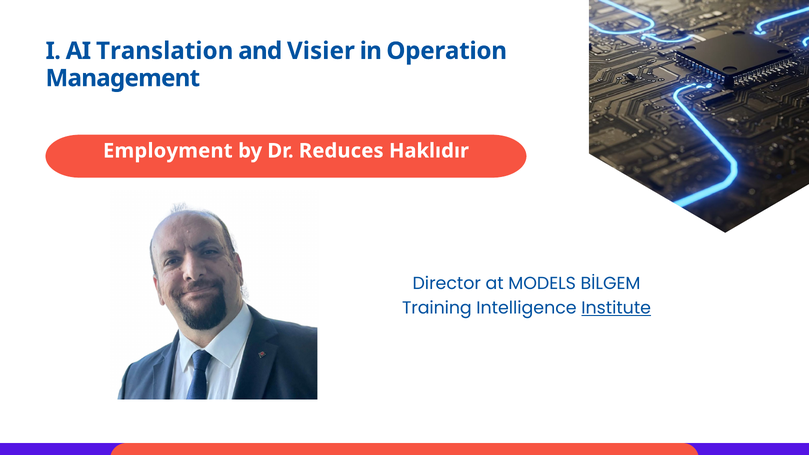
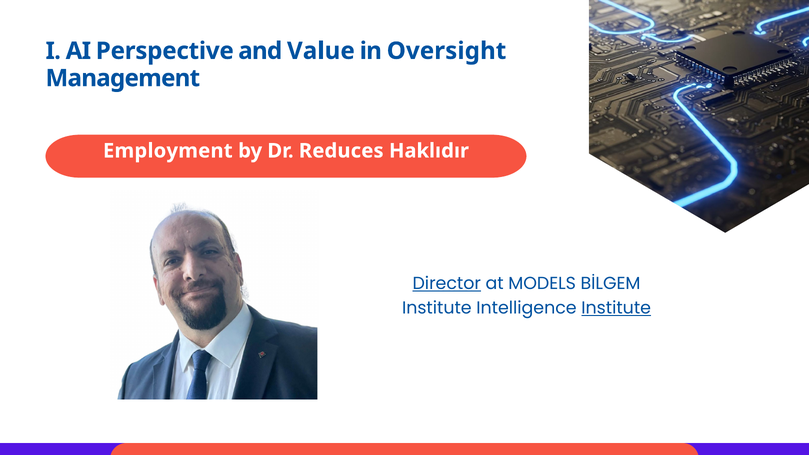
Translation: Translation -> Perspective
Visier: Visier -> Value
Operation: Operation -> Oversight
Director underline: none -> present
Training at (437, 308): Training -> Institute
